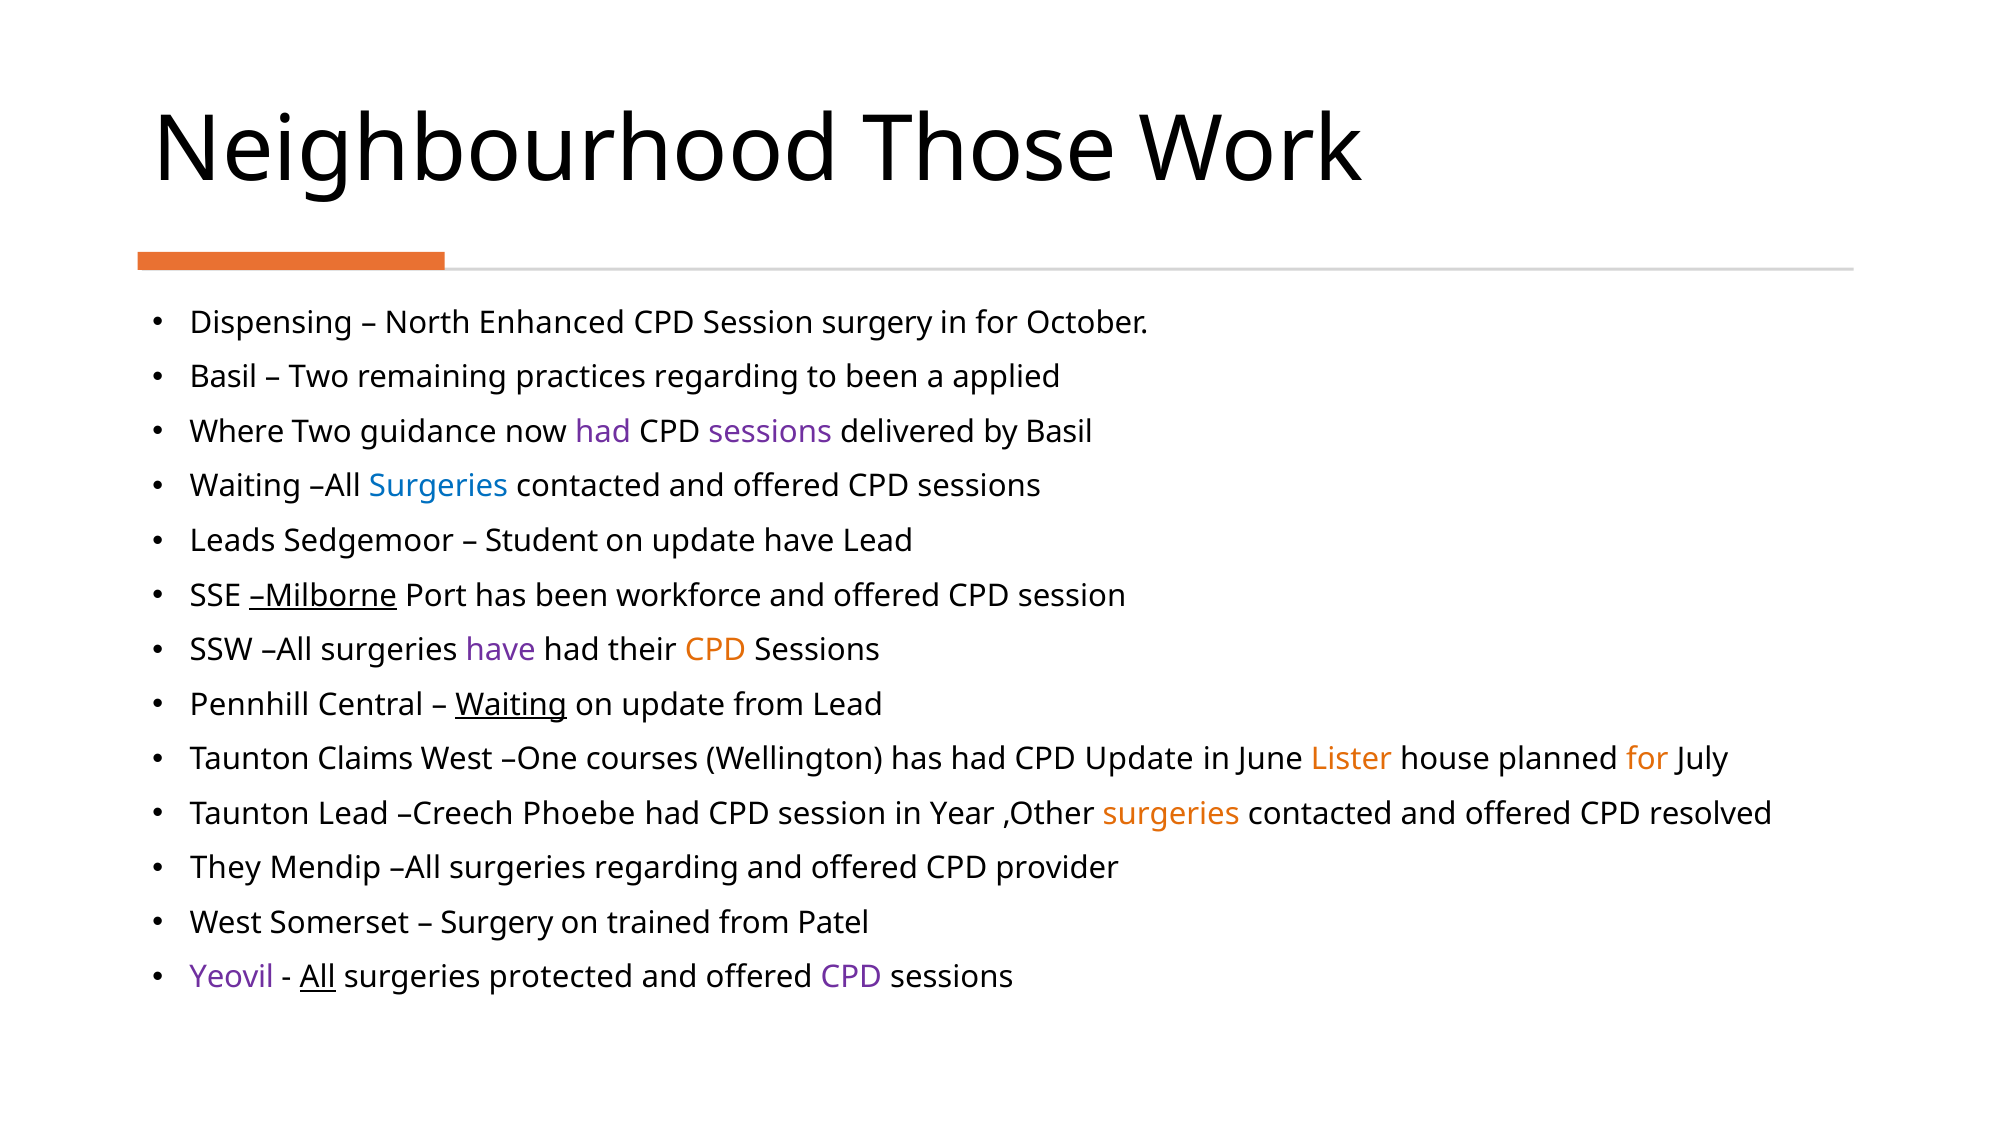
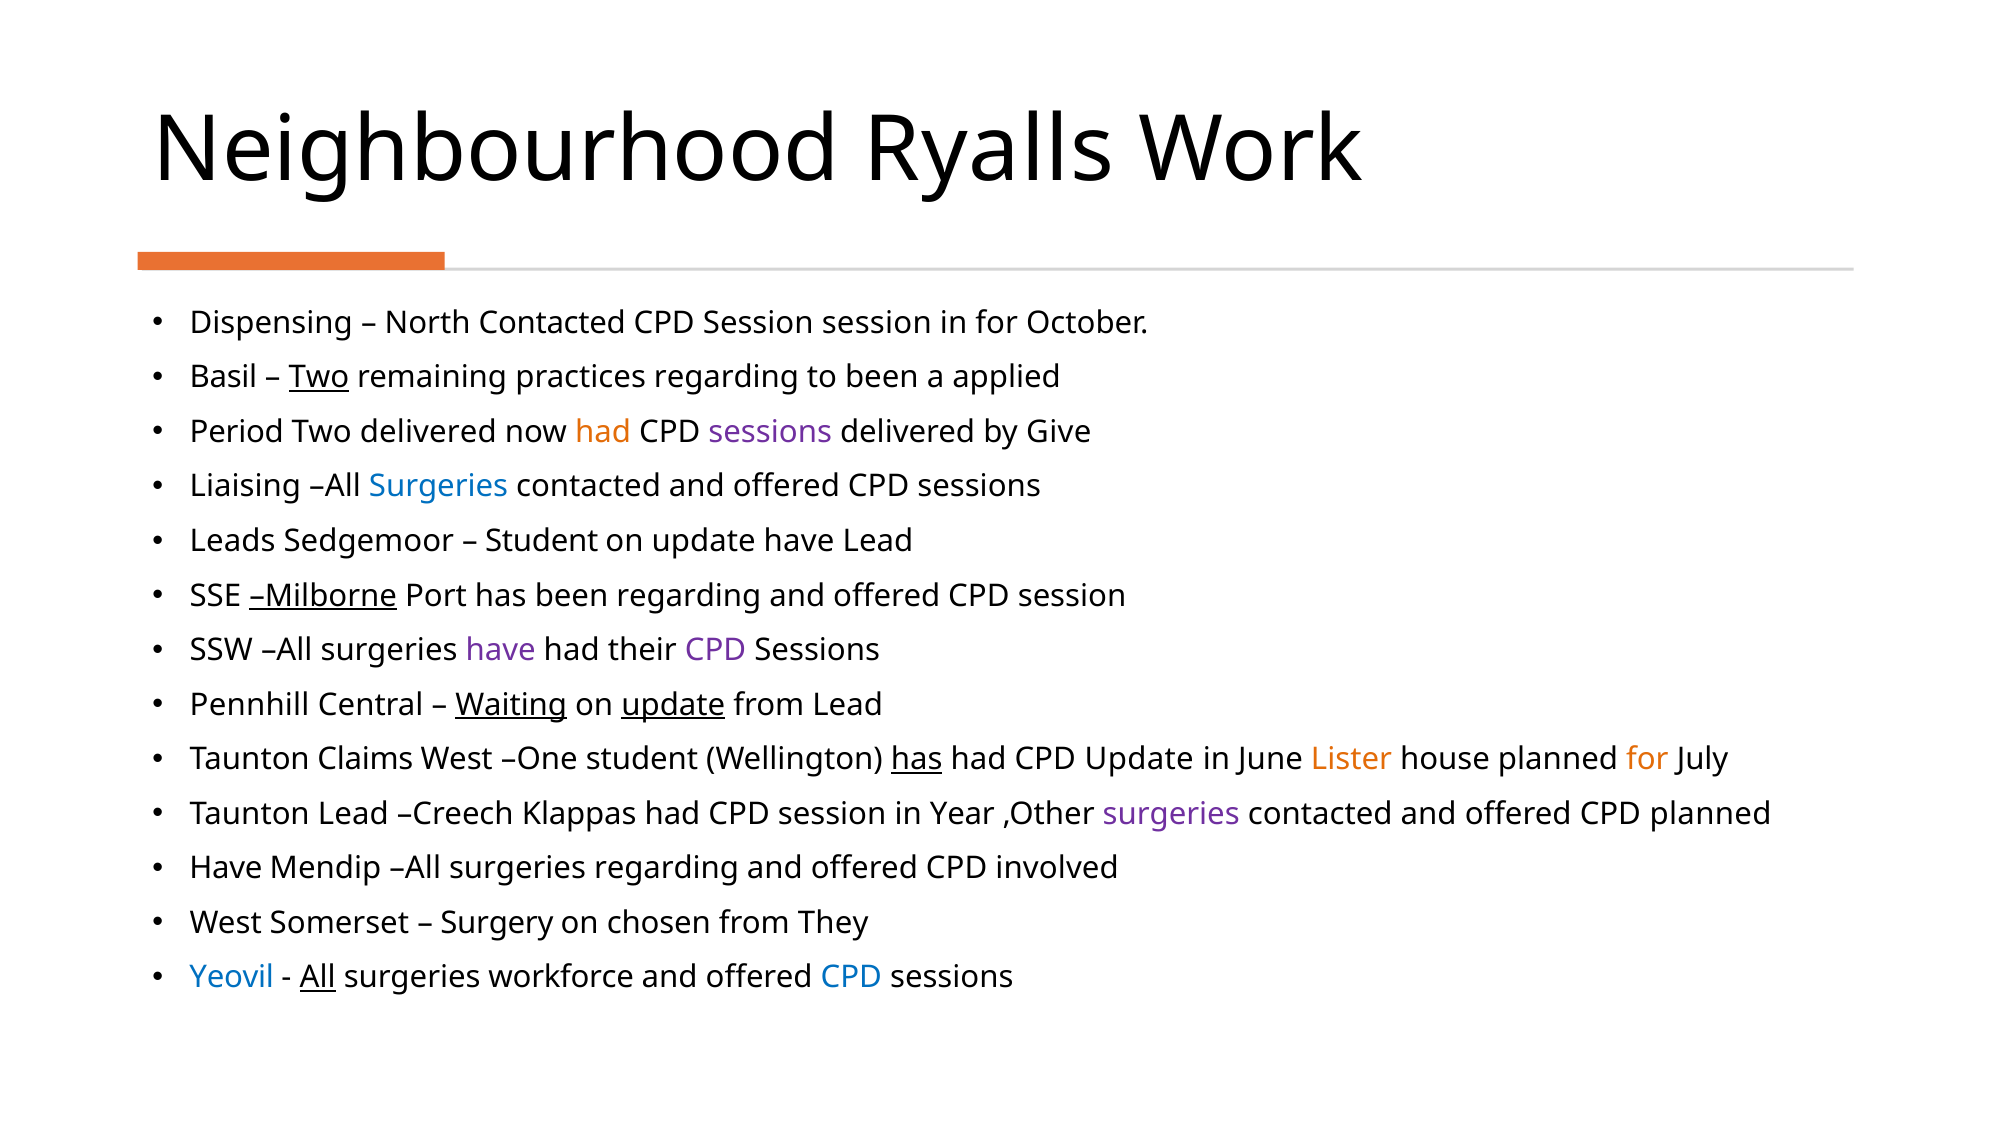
Those: Those -> Ryalls
North Enhanced: Enhanced -> Contacted
Session surgery: surgery -> session
Two at (319, 378) underline: none -> present
Where: Where -> Period
Two guidance: guidance -> delivered
had at (603, 432) colour: purple -> orange
by Basil: Basil -> Give
Waiting at (245, 487): Waiting -> Liaising
been workforce: workforce -> regarding
CPD at (716, 650) colour: orange -> purple
update at (673, 705) underline: none -> present
One courses: courses -> student
has at (917, 760) underline: none -> present
Phoebe: Phoebe -> Klappas
surgeries at (1171, 814) colour: orange -> purple
CPD resolved: resolved -> planned
They at (226, 869): They -> Have
provider: provider -> involved
trained: trained -> chosen
Patel: Patel -> They
Yeovil colour: purple -> blue
protected: protected -> workforce
CPD at (851, 978) colour: purple -> blue
